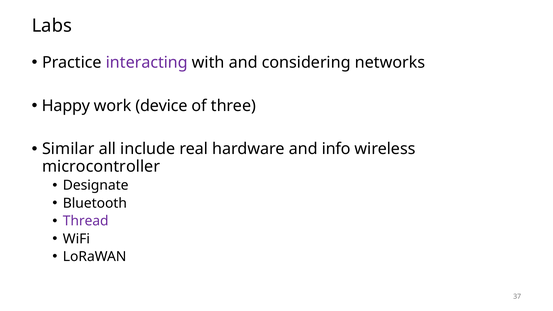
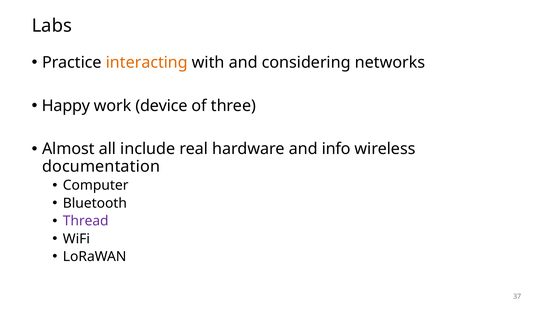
interacting colour: purple -> orange
Similar: Similar -> Almost
microcontroller: microcontroller -> documentation
Designate: Designate -> Computer
